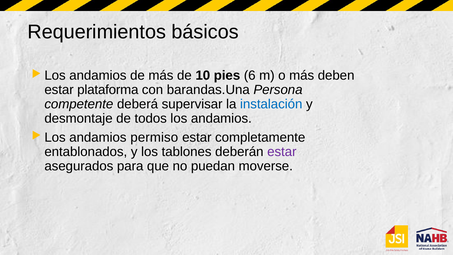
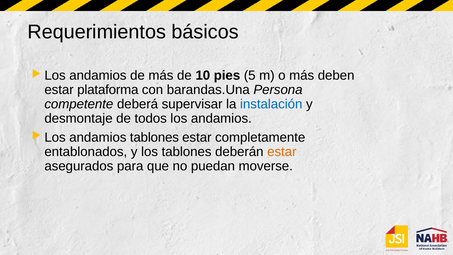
6: 6 -> 5
andamios permiso: permiso -> tablones
estar at (282, 152) colour: purple -> orange
